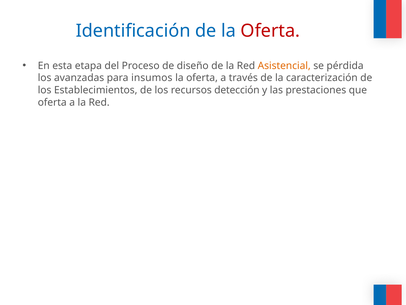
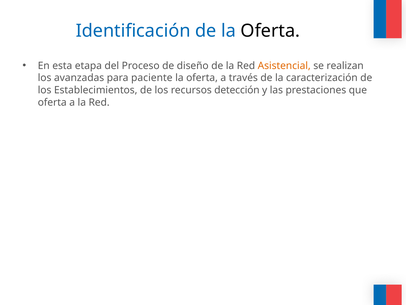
Oferta at (270, 31) colour: red -> black
pérdida: pérdida -> realizan
insumos: insumos -> paciente
